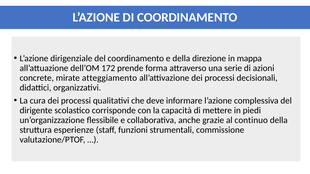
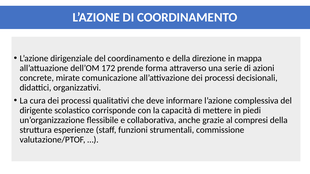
atteggiamento: atteggiamento -> comunicazione
continuo: continuo -> compresi
